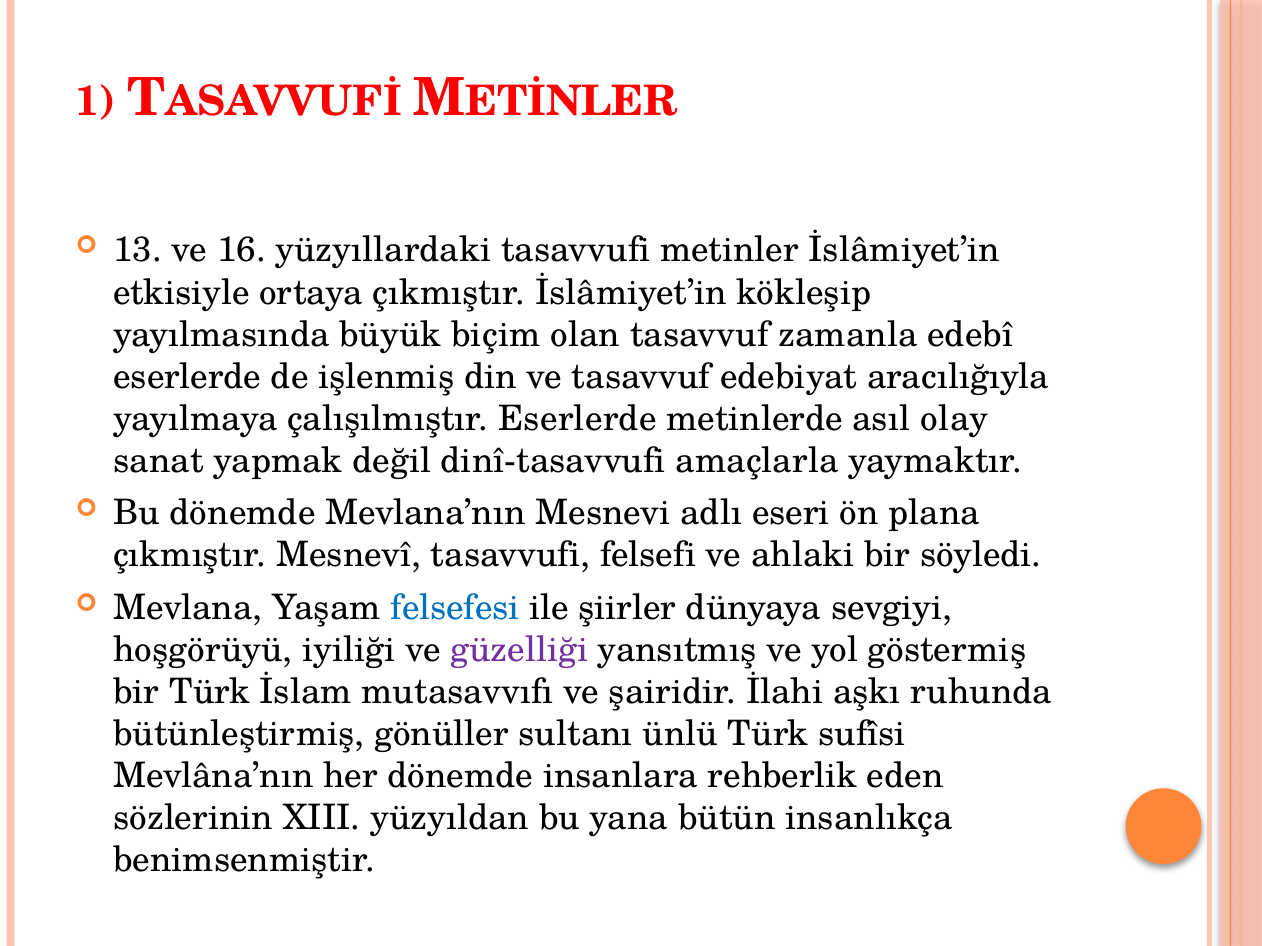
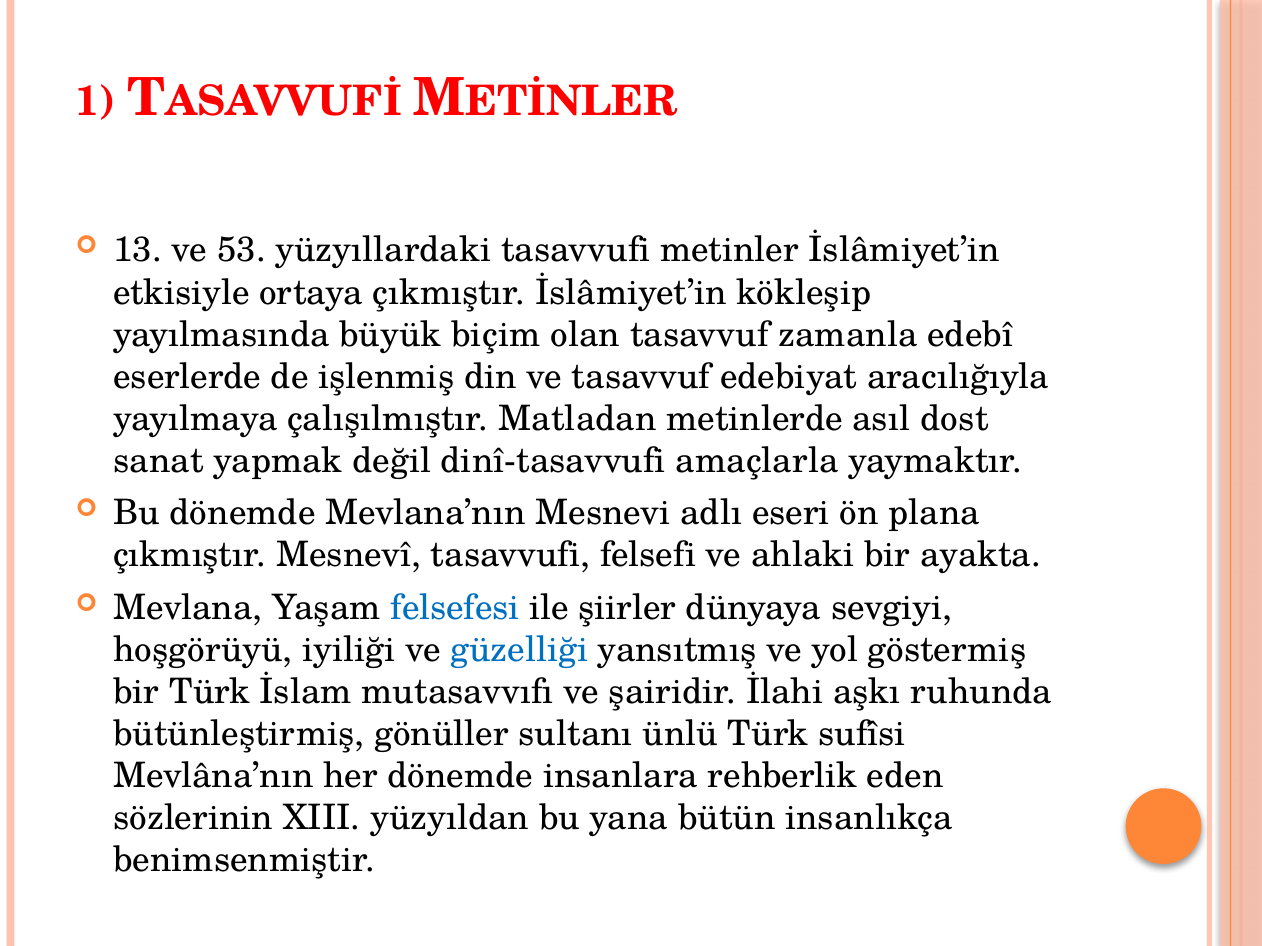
16: 16 -> 53
çalışılmıştır Eserlerde: Eserlerde -> Matladan
olay: olay -> dost
söyledi: söyledi -> ayakta
güzelliği colour: purple -> blue
